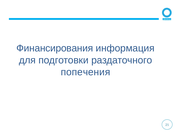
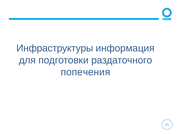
Финансирования: Финансирования -> Инфраструктуры
